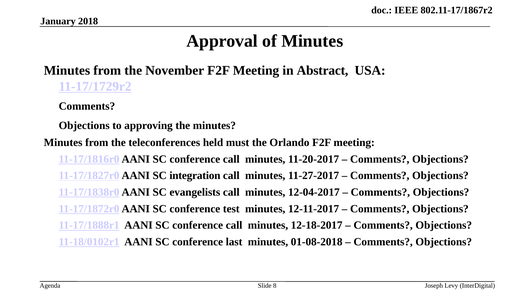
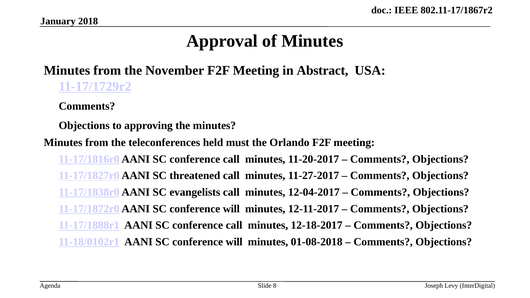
integration: integration -> threatened
test at (231, 209): test -> will
last at (234, 242): last -> will
